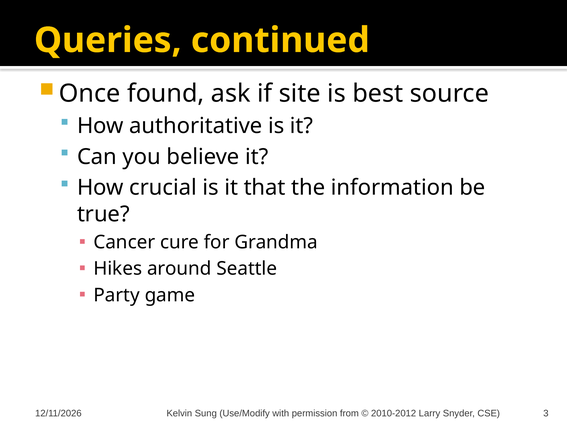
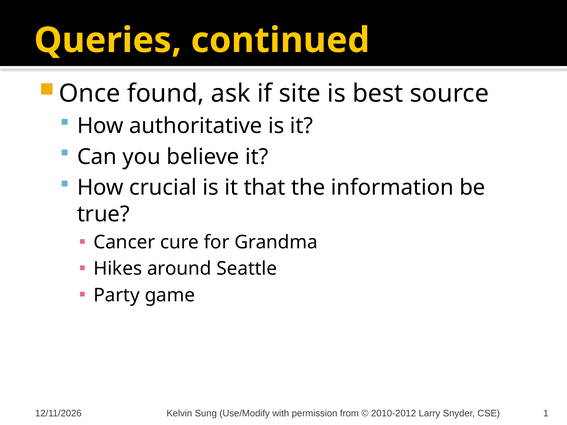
3: 3 -> 1
